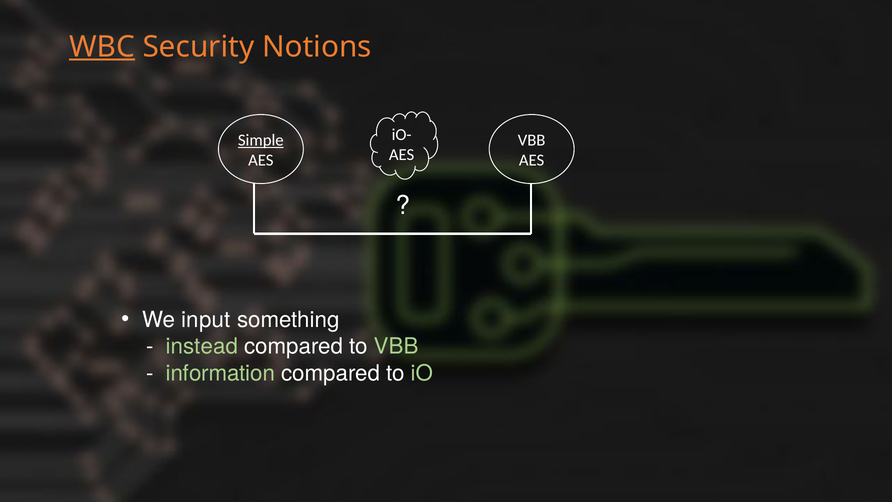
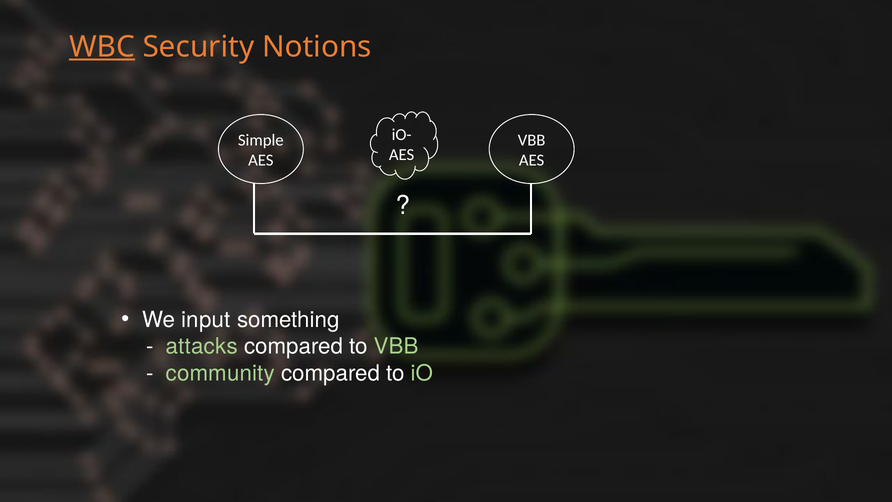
Simple underline: present -> none
instead: instead -> attacks
information: information -> community
